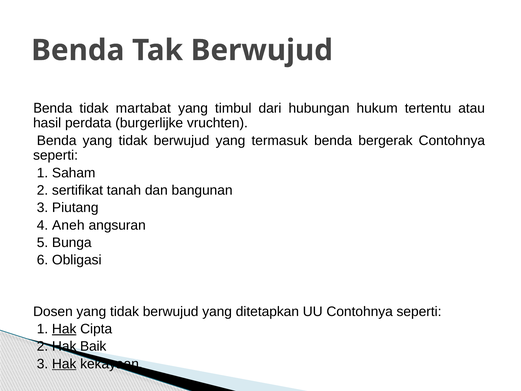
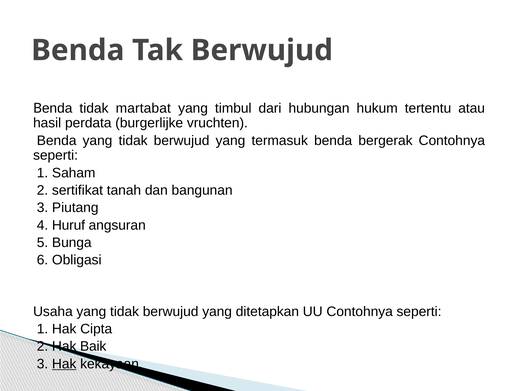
Aneh: Aneh -> Huruf
Dosen: Dosen -> Usaha
Hak at (64, 329) underline: present -> none
